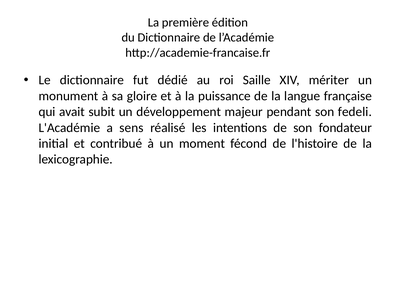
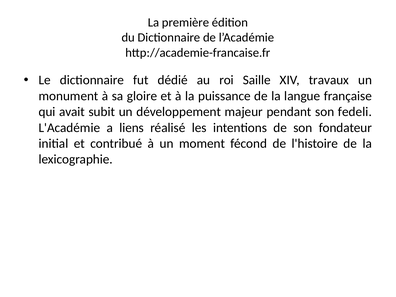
mériter: mériter -> travaux
sens: sens -> liens
